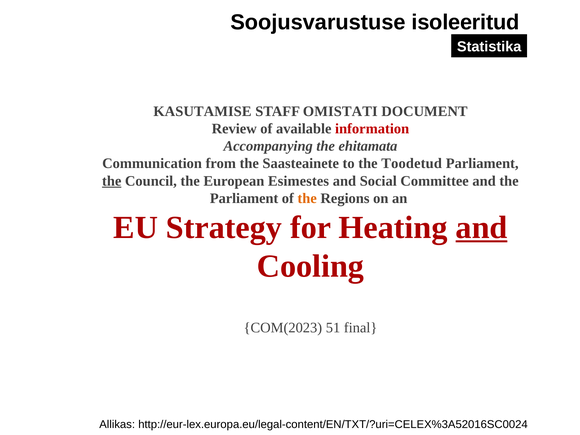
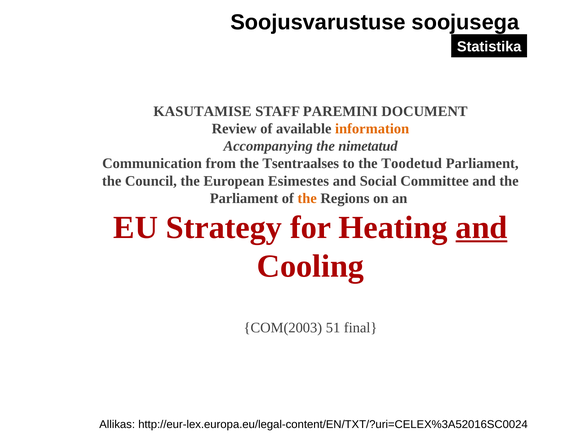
isoleeritud: isoleeritud -> soojusega
OMISTATI: OMISTATI -> PAREMINI
information colour: red -> orange
ehitamata: ehitamata -> nimetatud
Saasteainete: Saasteainete -> Tsentraalses
the at (112, 181) underline: present -> none
COM(2023: COM(2023 -> COM(2003
